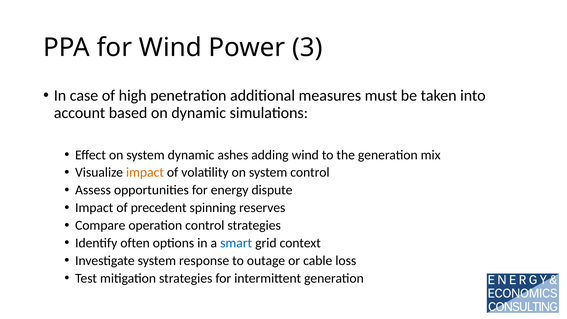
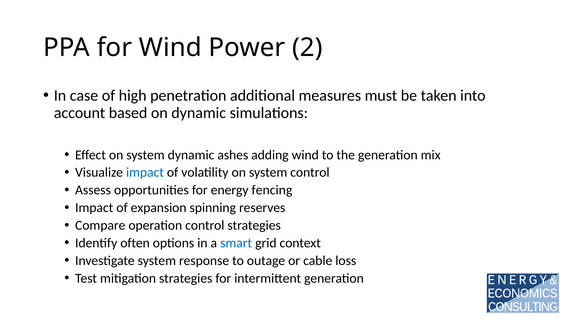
3: 3 -> 2
impact at (145, 172) colour: orange -> blue
dispute: dispute -> fencing
precedent: precedent -> expansion
